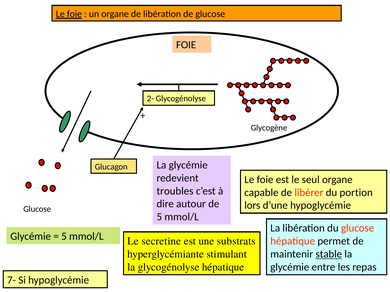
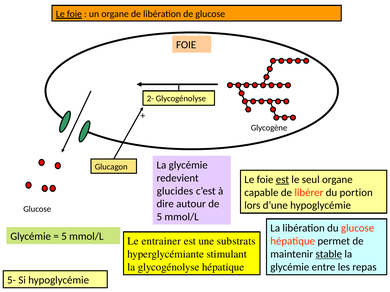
est at (282, 180) underline: none -> present
troubles: troubles -> glucides
secretine: secretine -> entrainer
7-: 7- -> 5-
